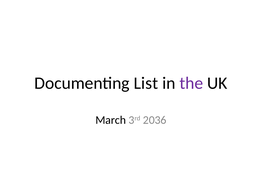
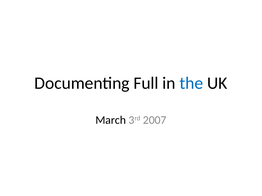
List: List -> Full
the colour: purple -> blue
2036: 2036 -> 2007
